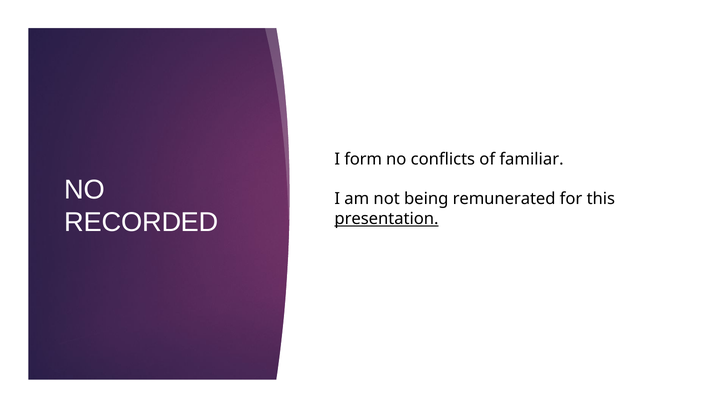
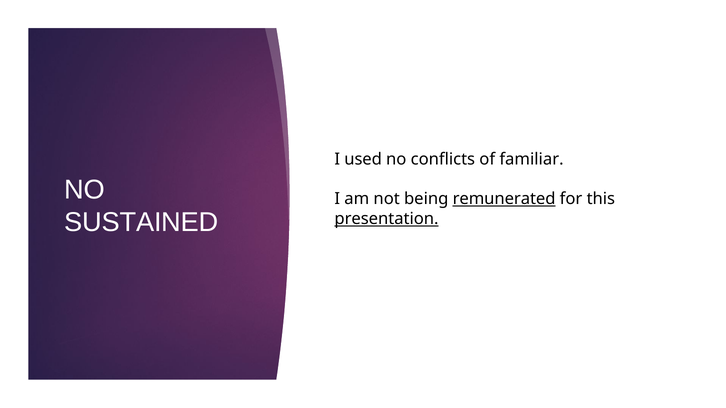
form: form -> used
remunerated underline: none -> present
RECORDED: RECORDED -> SUSTAINED
